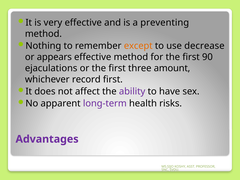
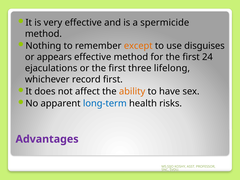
preventing: preventing -> spermicide
decrease: decrease -> disguises
90: 90 -> 24
amount: amount -> lifelong
ability colour: purple -> orange
long-term colour: purple -> blue
